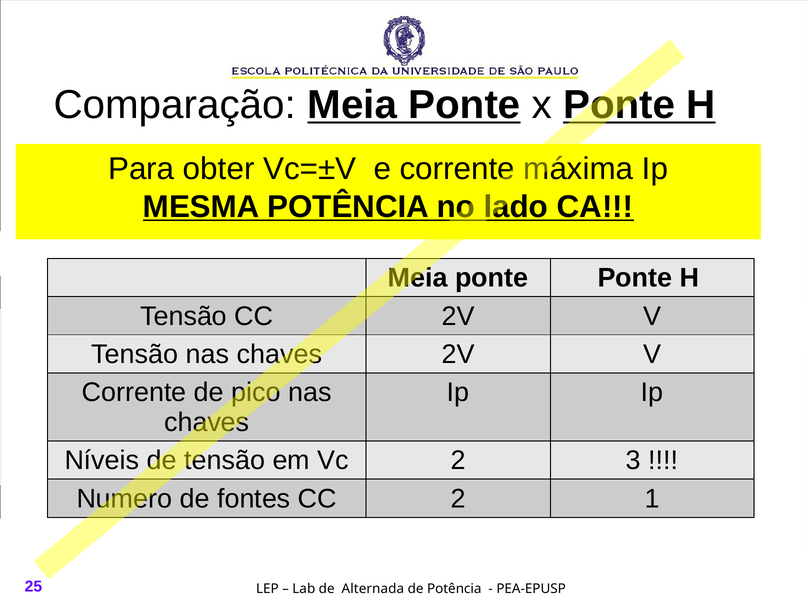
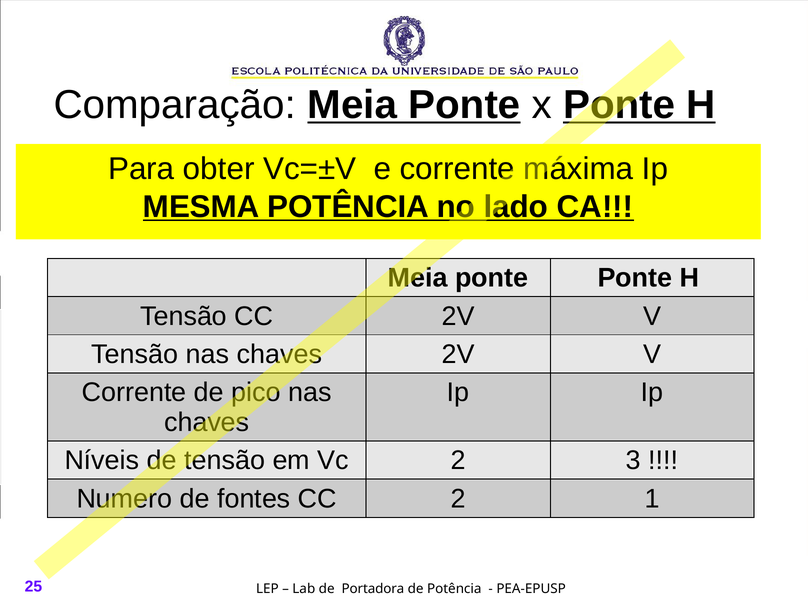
Alternada: Alternada -> Portadora
